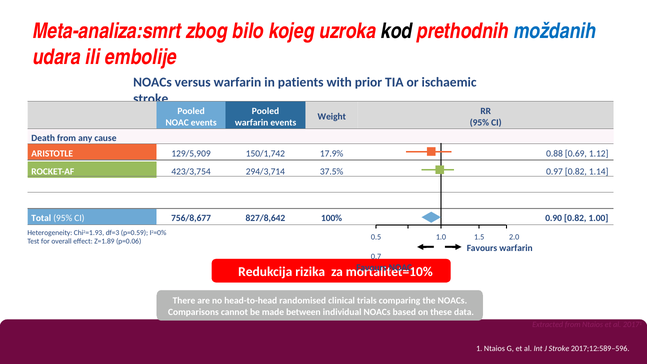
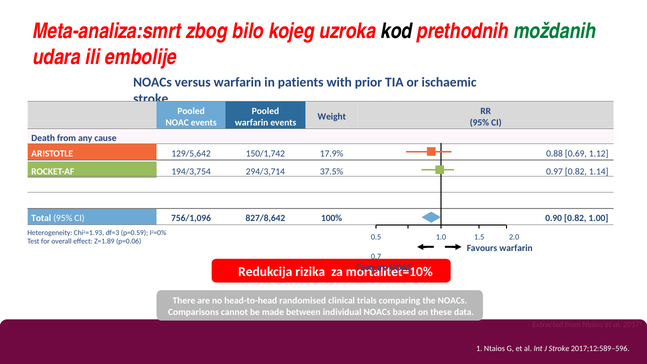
moždanih colour: blue -> green
129/5,909: 129/5,909 -> 129/5,642
423/3,754: 423/3,754 -> 194/3,754
756/8,677: 756/8,677 -> 756/1,096
